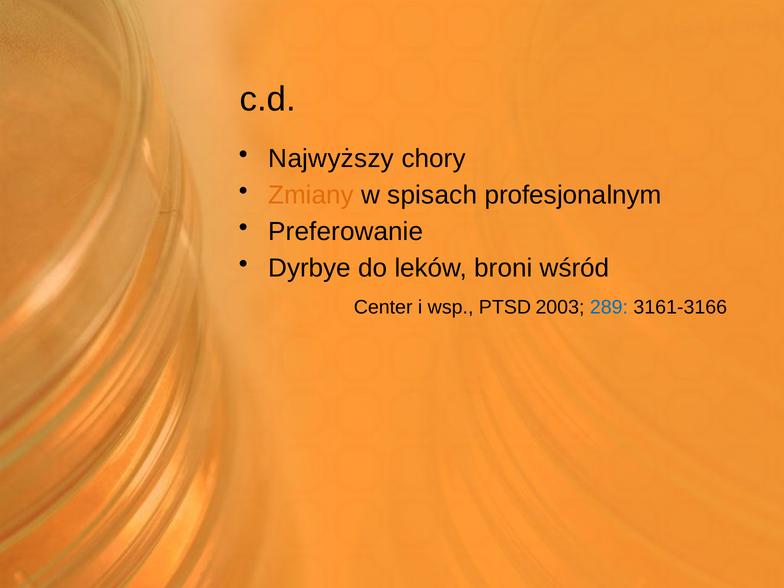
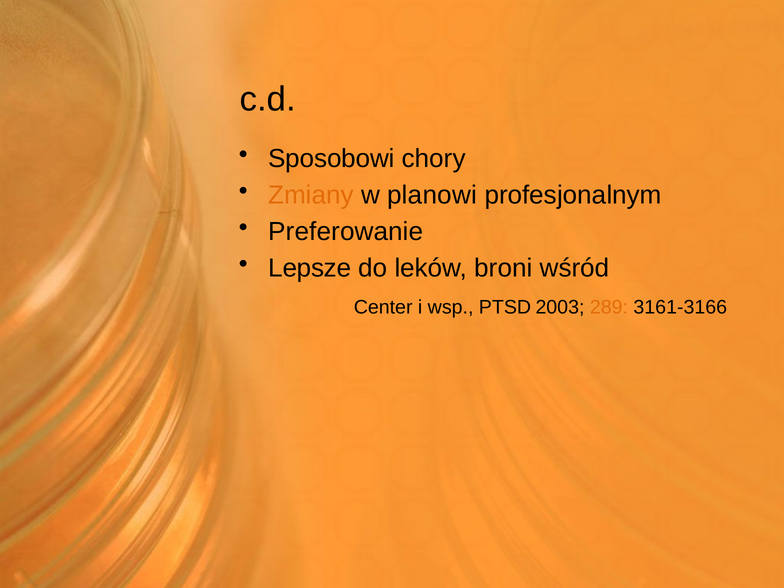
Najwyższy: Najwyższy -> Sposobowi
spisach: spisach -> planowi
Dyrbye: Dyrbye -> Lepsze
289 colour: blue -> orange
